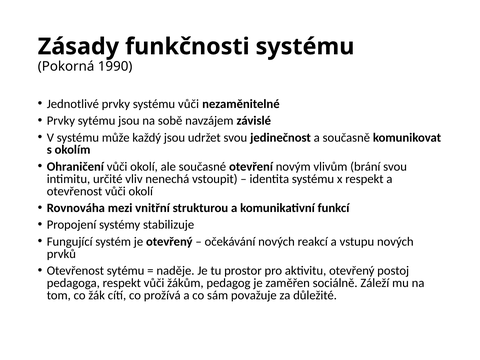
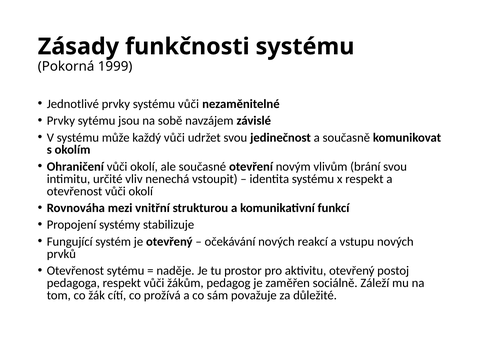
1990: 1990 -> 1999
každý jsou: jsou -> vůči
